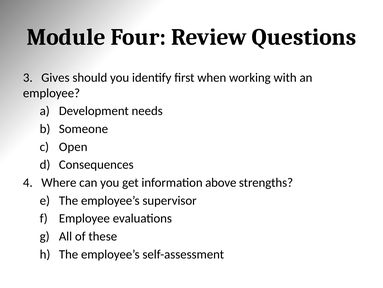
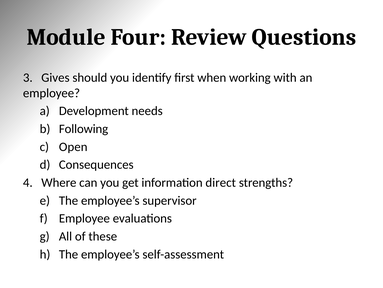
Someone: Someone -> Following
above: above -> direct
